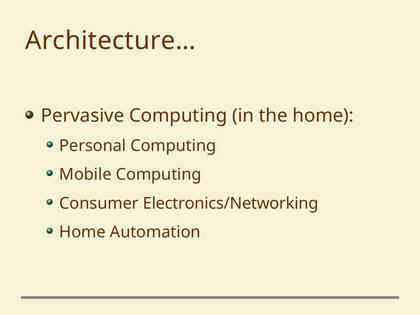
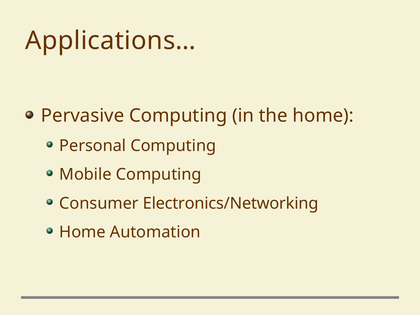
Architecture…: Architecture… -> Applications…
